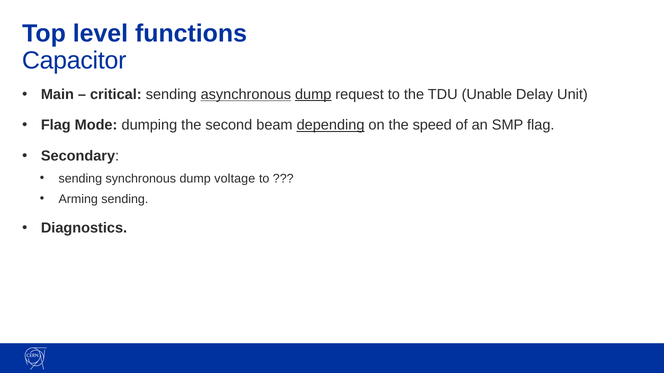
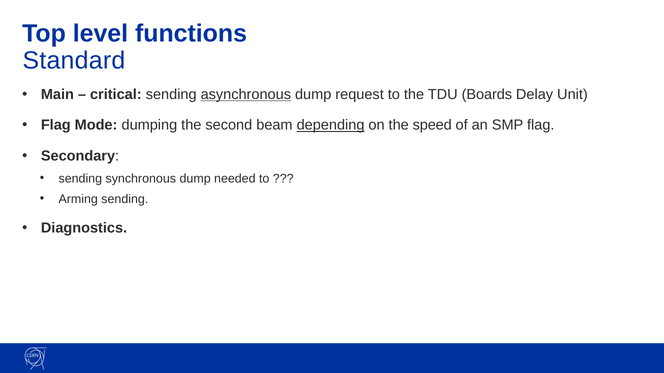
Capacitor: Capacitor -> Standard
dump at (313, 94) underline: present -> none
Unable: Unable -> Boards
voltage: voltage -> needed
